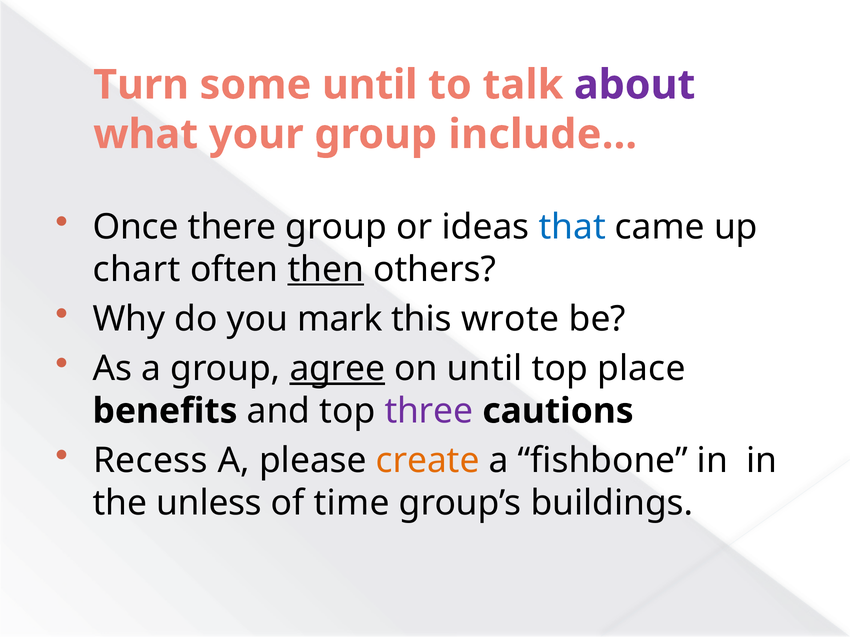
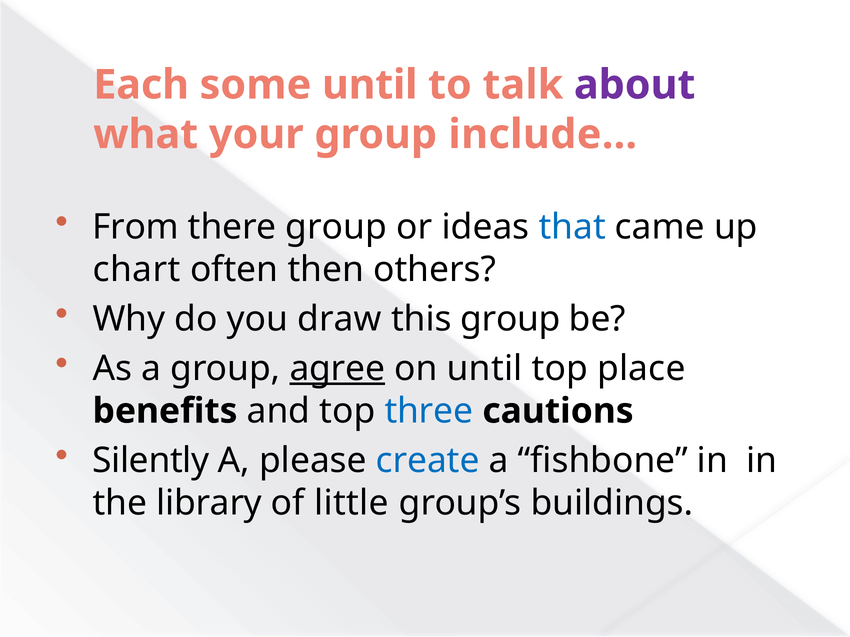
Turn: Turn -> Each
Once: Once -> From
then underline: present -> none
mark: mark -> draw
this wrote: wrote -> group
three colour: purple -> blue
Recess: Recess -> Silently
create colour: orange -> blue
unless: unless -> library
time: time -> little
